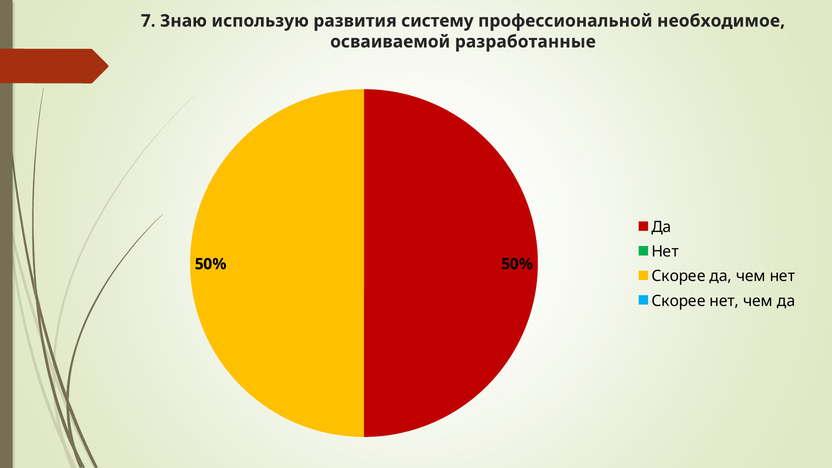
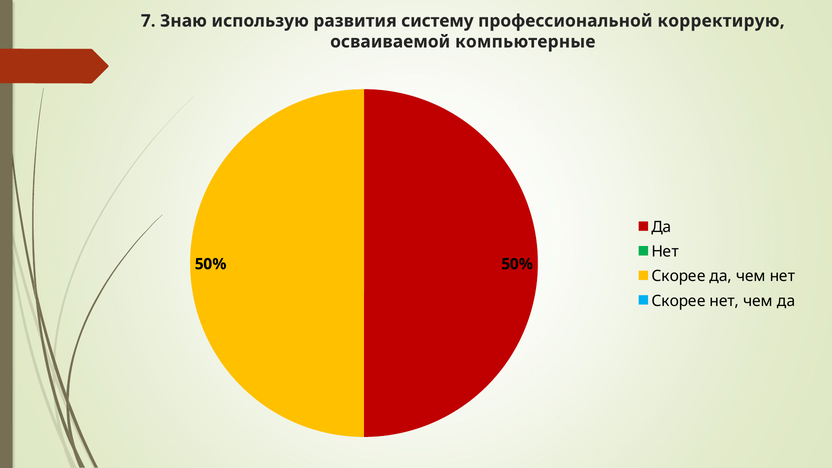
необходимое: необходимое -> корректирую
разработанные: разработанные -> компьютерные
